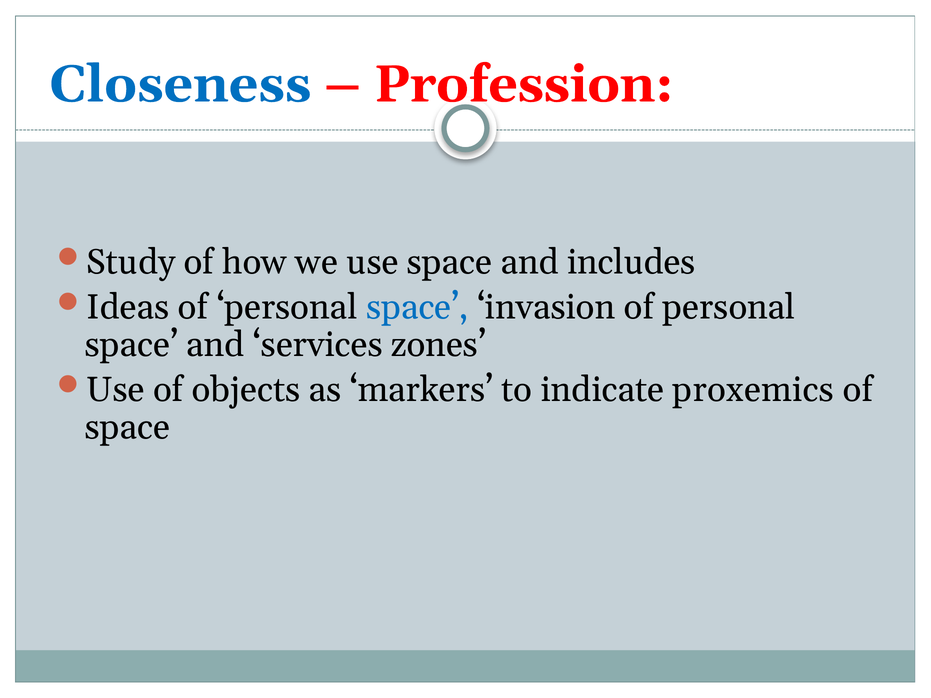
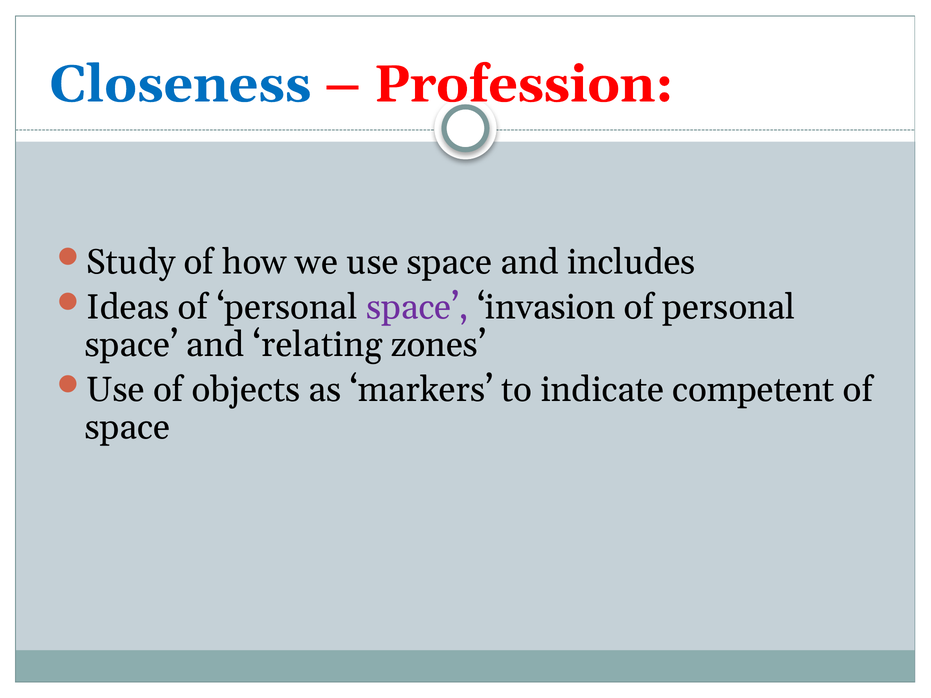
space at (417, 307) colour: blue -> purple
services: services -> relating
proxemics: proxemics -> competent
